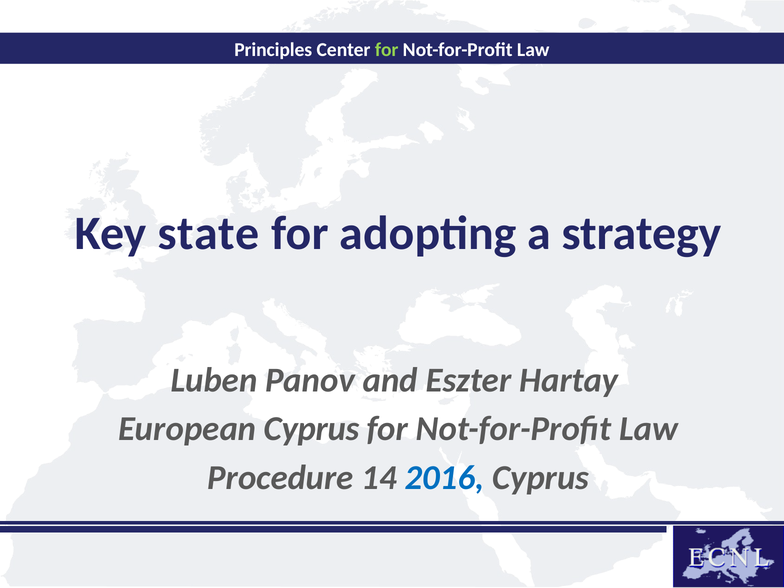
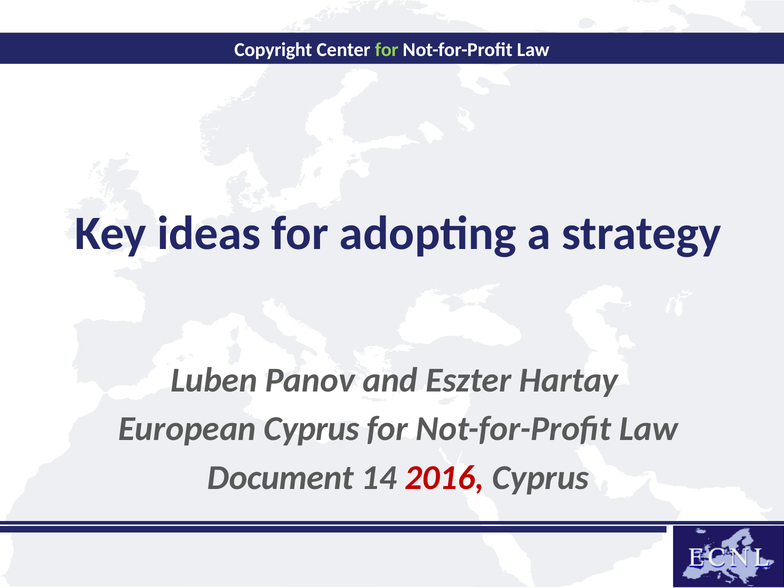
Principles: Principles -> Copyright
state: state -> ideas
Procedure: Procedure -> Document
2016 colour: blue -> red
